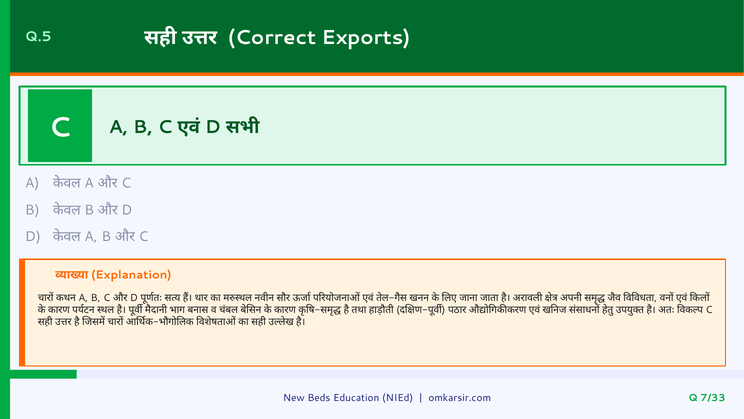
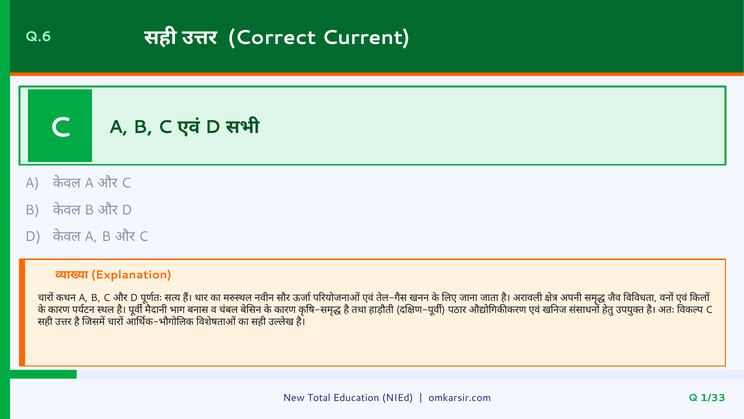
Q.5: Q.5 -> Q.6
Exports: Exports -> Current
Beds: Beds -> Total
7/33: 7/33 -> 1/33
